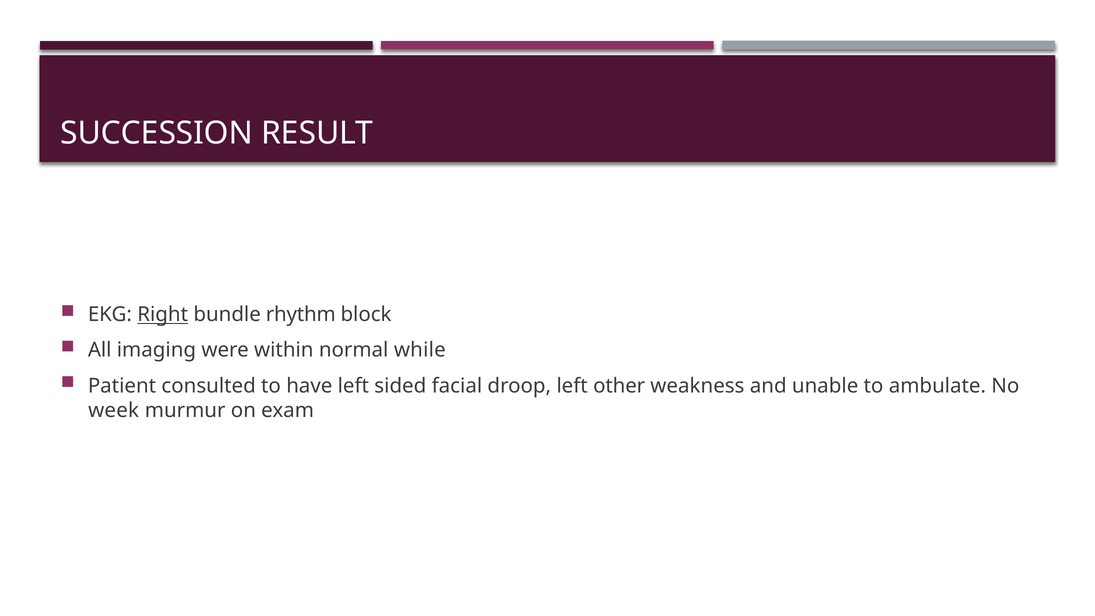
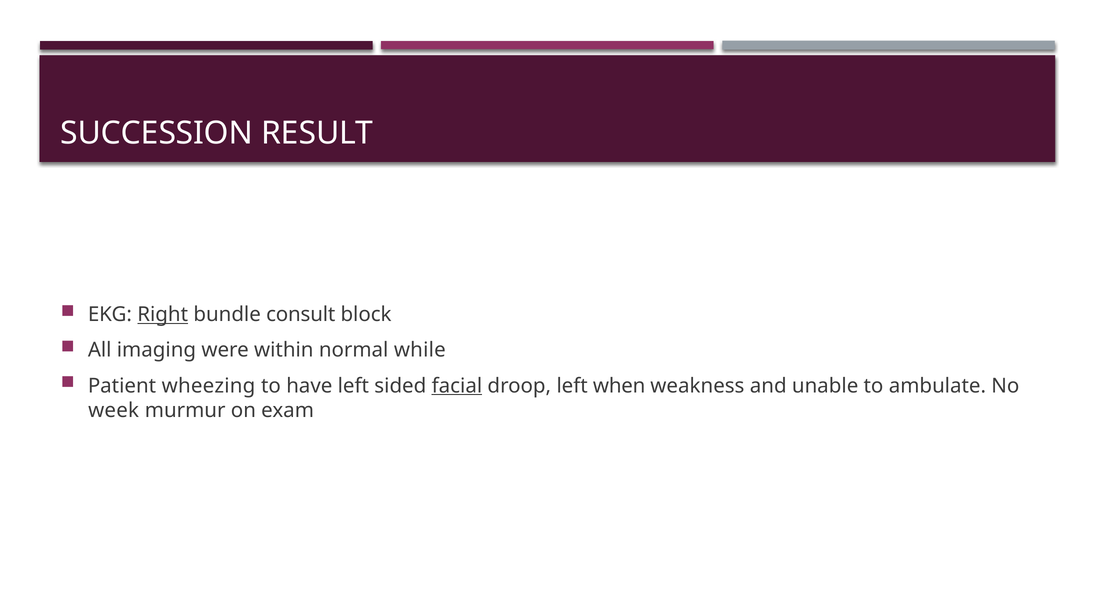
rhythm: rhythm -> consult
consulted: consulted -> wheezing
facial underline: none -> present
other: other -> when
